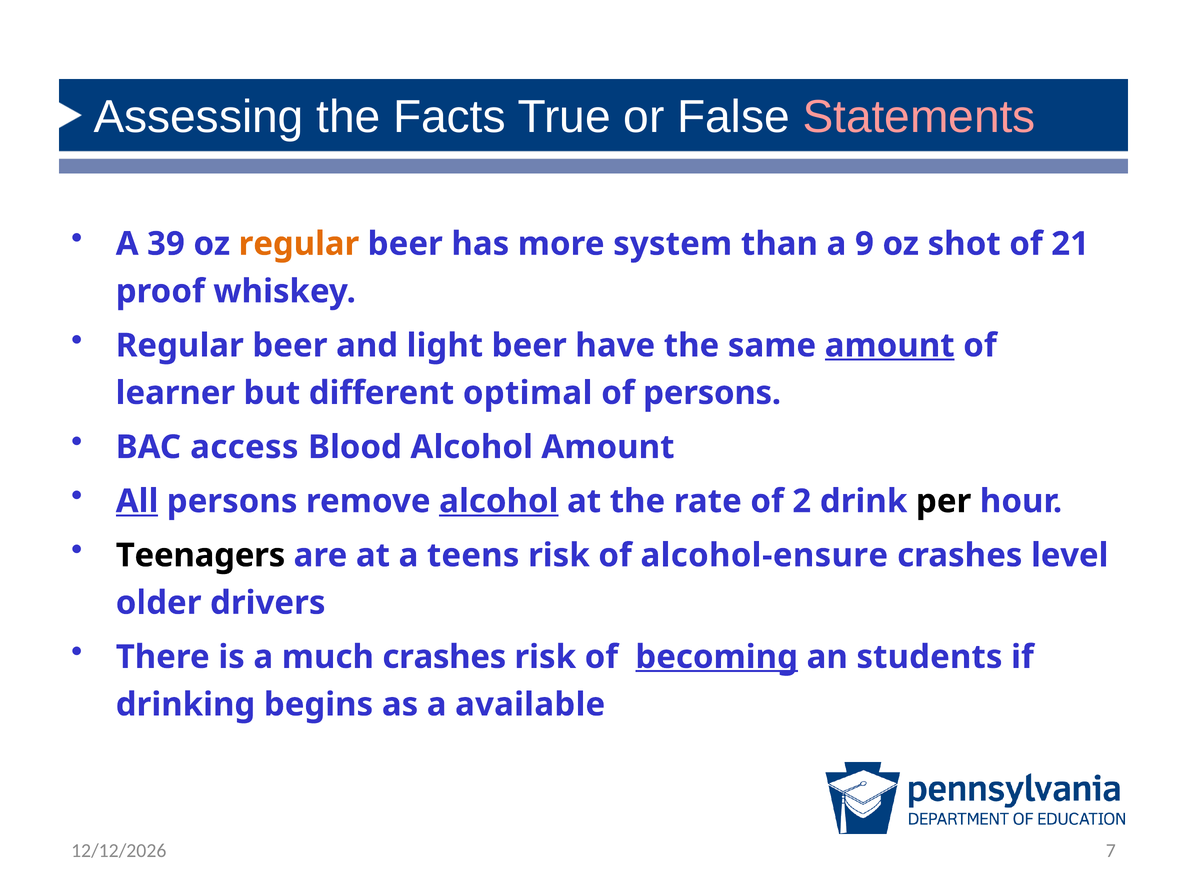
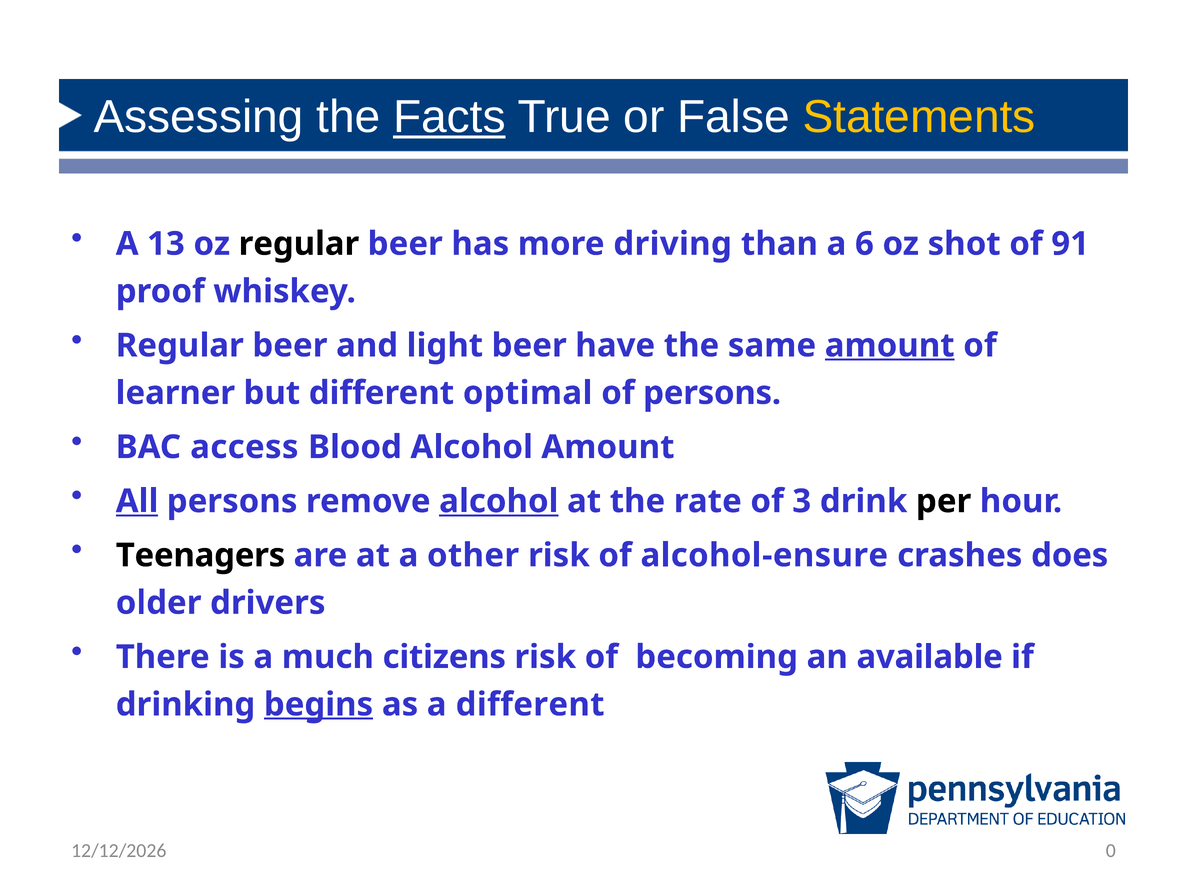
Facts underline: none -> present
Statements colour: pink -> yellow
39: 39 -> 13
regular at (299, 244) colour: orange -> black
system: system -> driving
9: 9 -> 6
21: 21 -> 91
2: 2 -> 3
teens: teens -> other
level: level -> does
much crashes: crashes -> citizens
becoming underline: present -> none
students: students -> available
begins underline: none -> present
a available: available -> different
7: 7 -> 0
